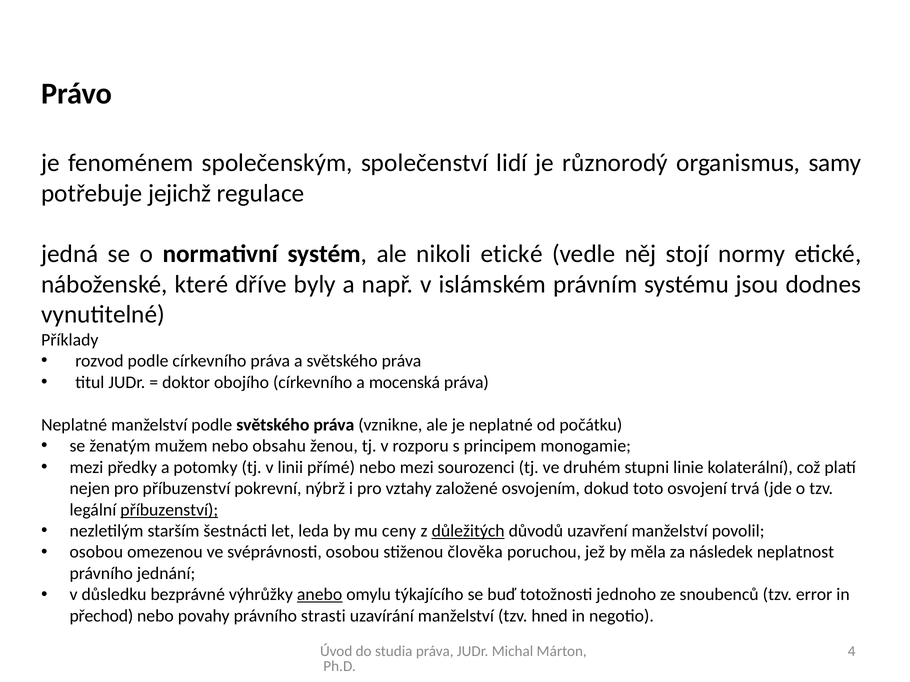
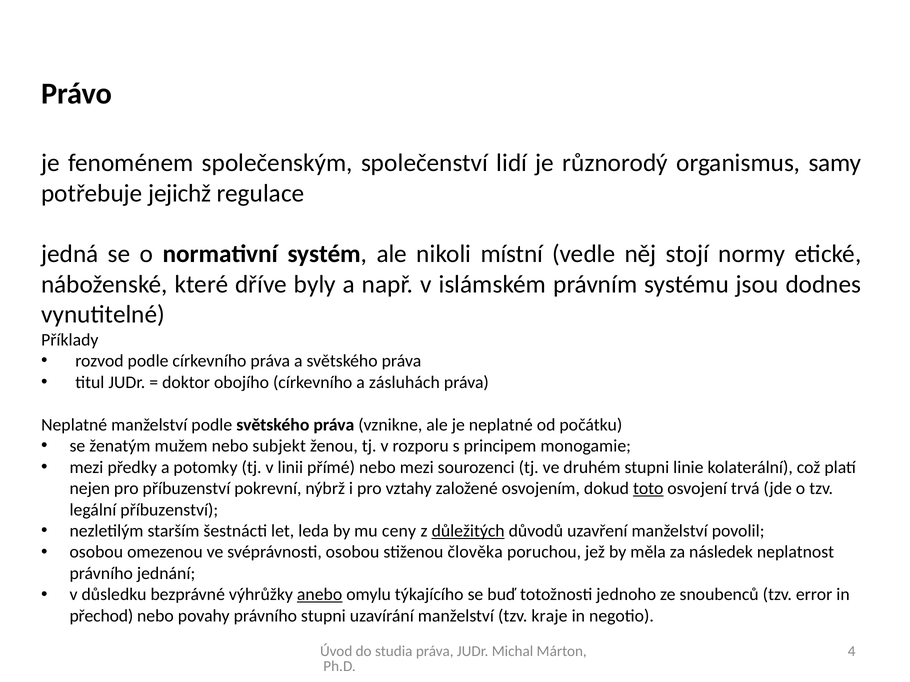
nikoli etické: etické -> místní
mocenská: mocenská -> zásluhách
obsahu: obsahu -> subjekt
toto underline: none -> present
příbuzenství at (169, 510) underline: present -> none
právního strasti: strasti -> stupni
hned: hned -> kraje
